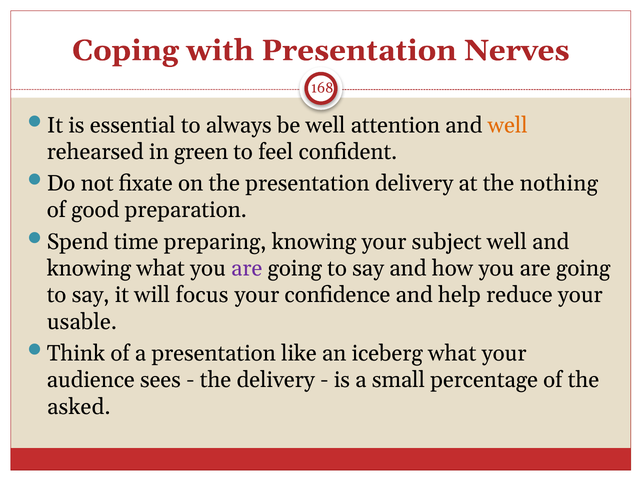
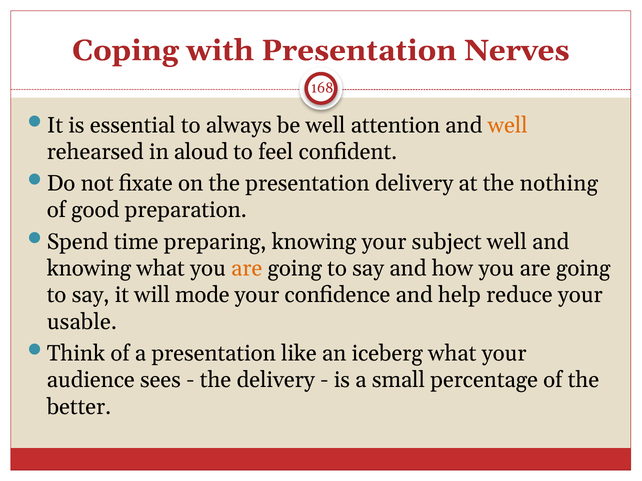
green: green -> aloud
are at (247, 269) colour: purple -> orange
focus: focus -> mode
asked: asked -> better
